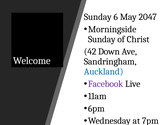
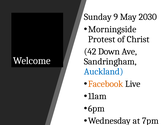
6: 6 -> 9
2047: 2047 -> 2030
Sunday at (102, 39): Sunday -> Protest
Facebook colour: purple -> orange
